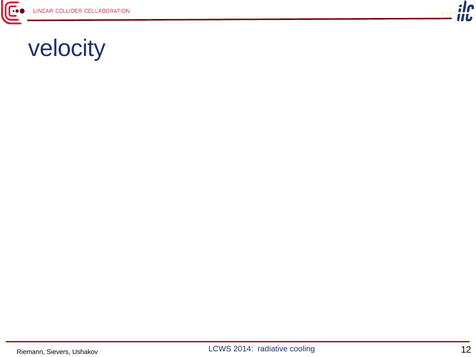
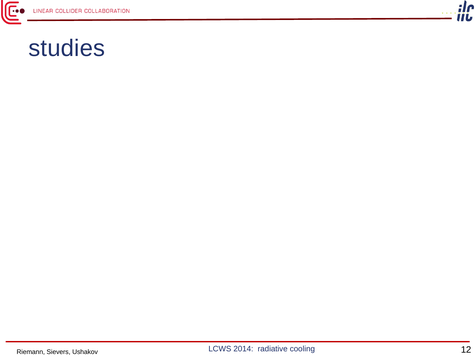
velocity: velocity -> studies
